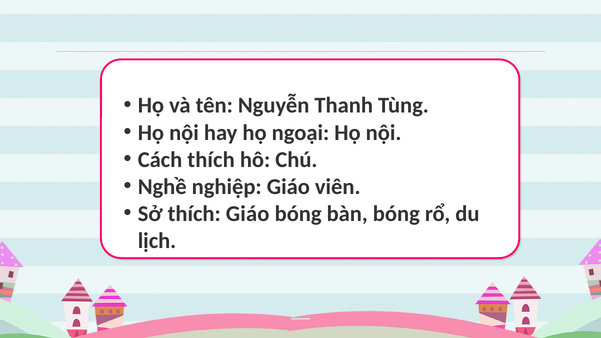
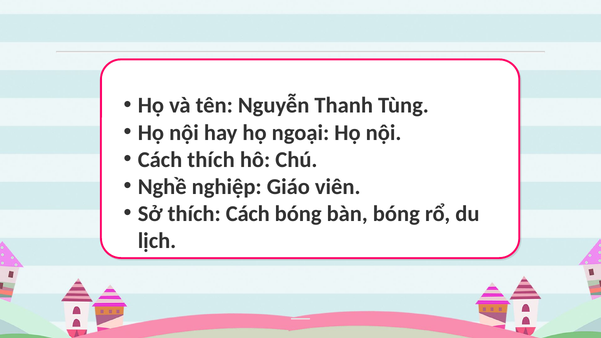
thích Giáo: Giáo -> Cách
